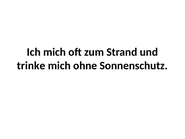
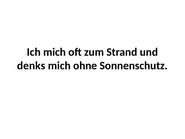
trinke: trinke -> denks
